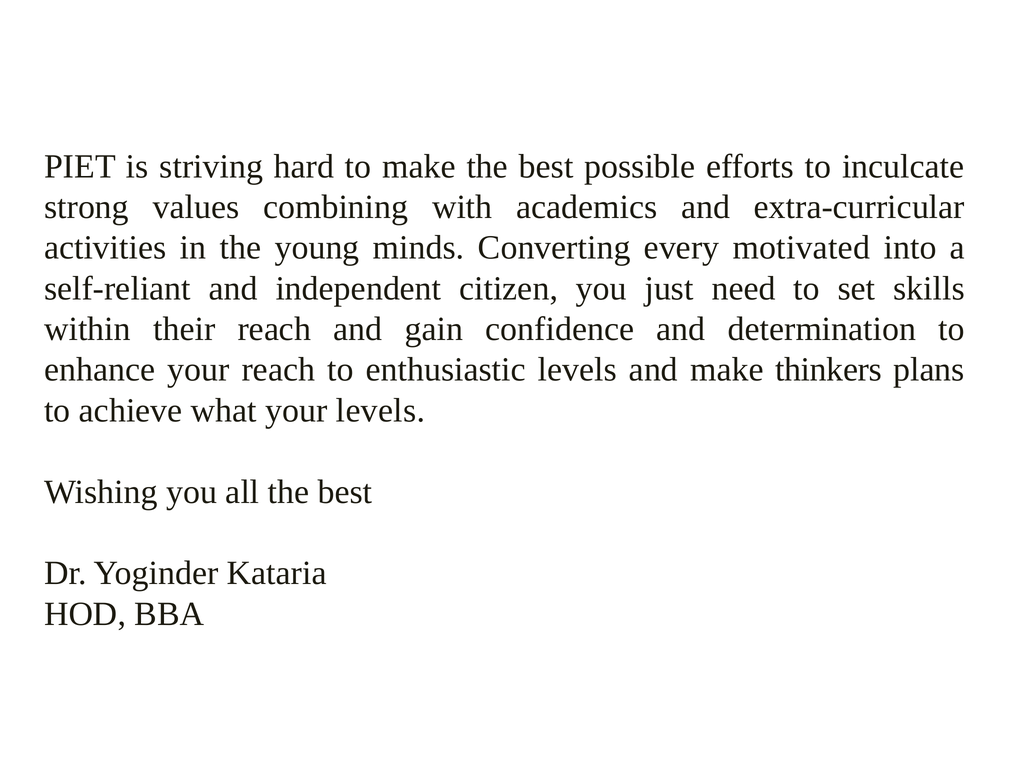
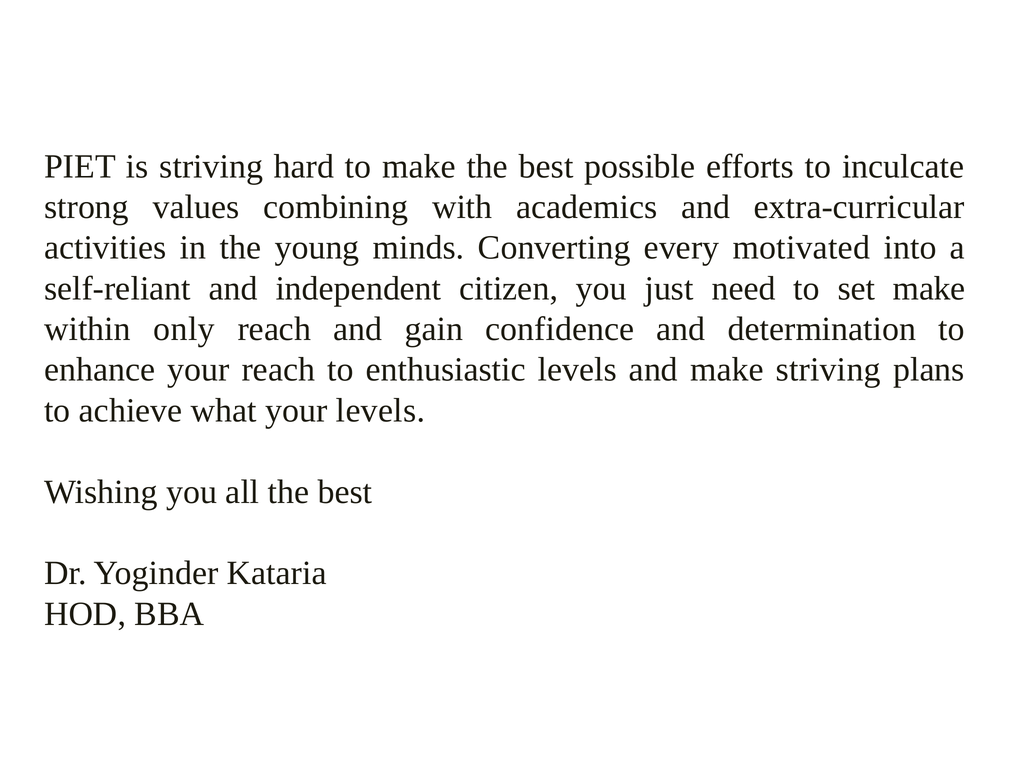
set skills: skills -> make
their: their -> only
make thinkers: thinkers -> striving
